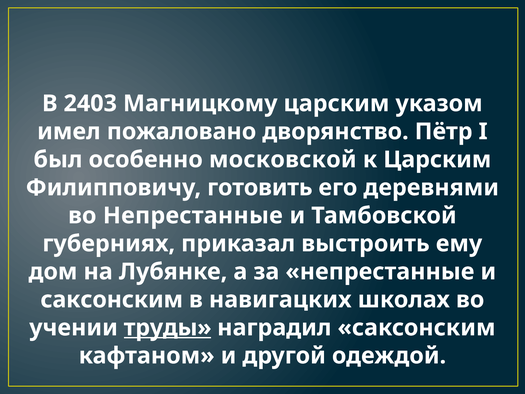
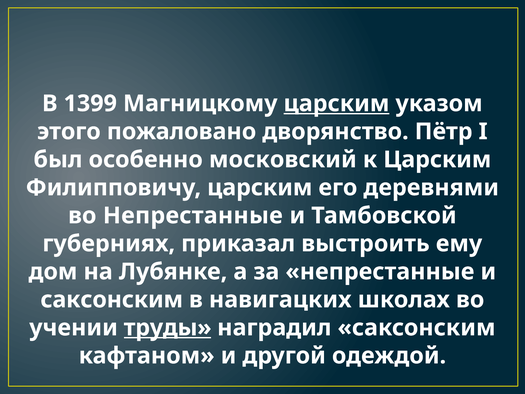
2403: 2403 -> 1399
царским at (337, 103) underline: none -> present
имел: имел -> этого
московской: московской -> московский
Филипповичу готовить: готовить -> царским
